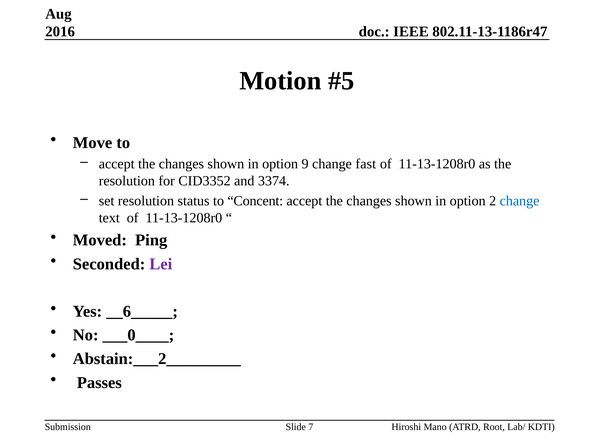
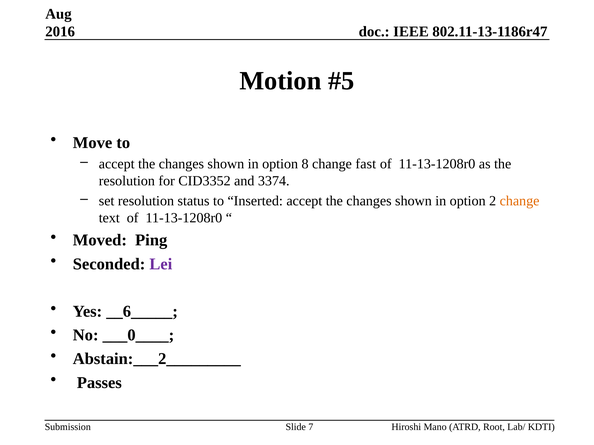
9: 9 -> 8
Concent: Concent -> Inserted
change at (520, 201) colour: blue -> orange
